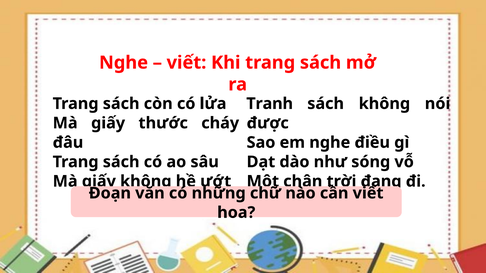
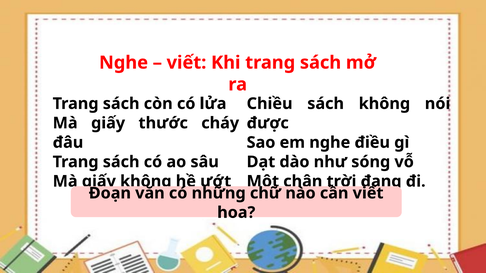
Tranh: Tranh -> Chiều
